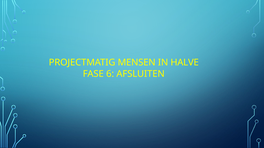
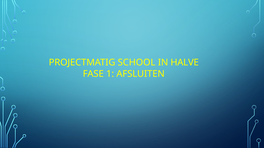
MENSEN: MENSEN -> SCHOOL
6: 6 -> 1
